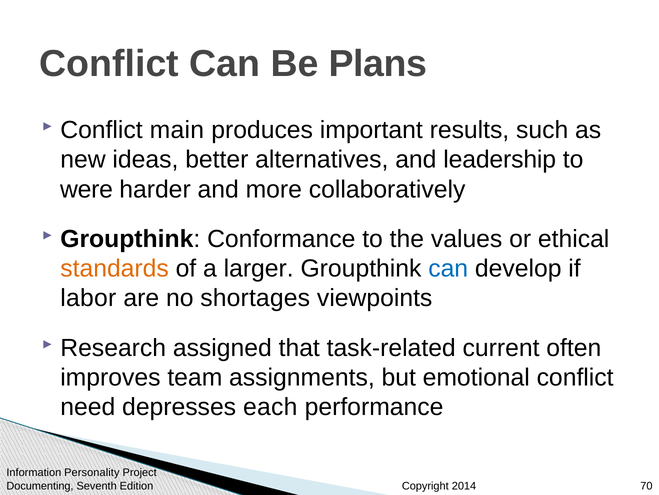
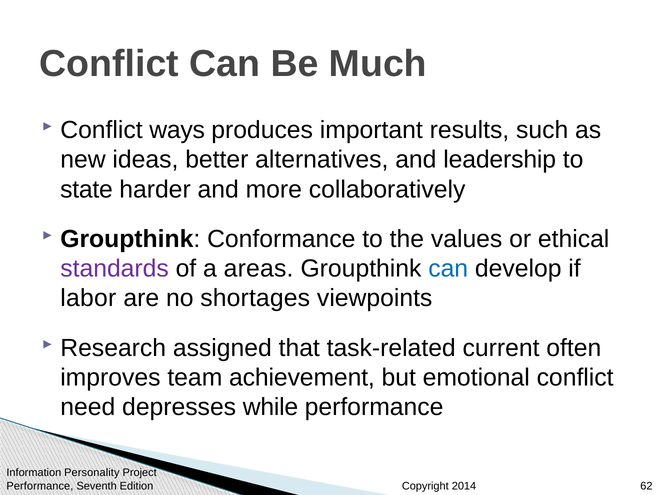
Plans: Plans -> Much
main: main -> ways
were: were -> state
standards colour: orange -> purple
larger: larger -> areas
assignments: assignments -> achievement
each: each -> while
Documenting at (40, 485): Documenting -> Performance
70: 70 -> 62
